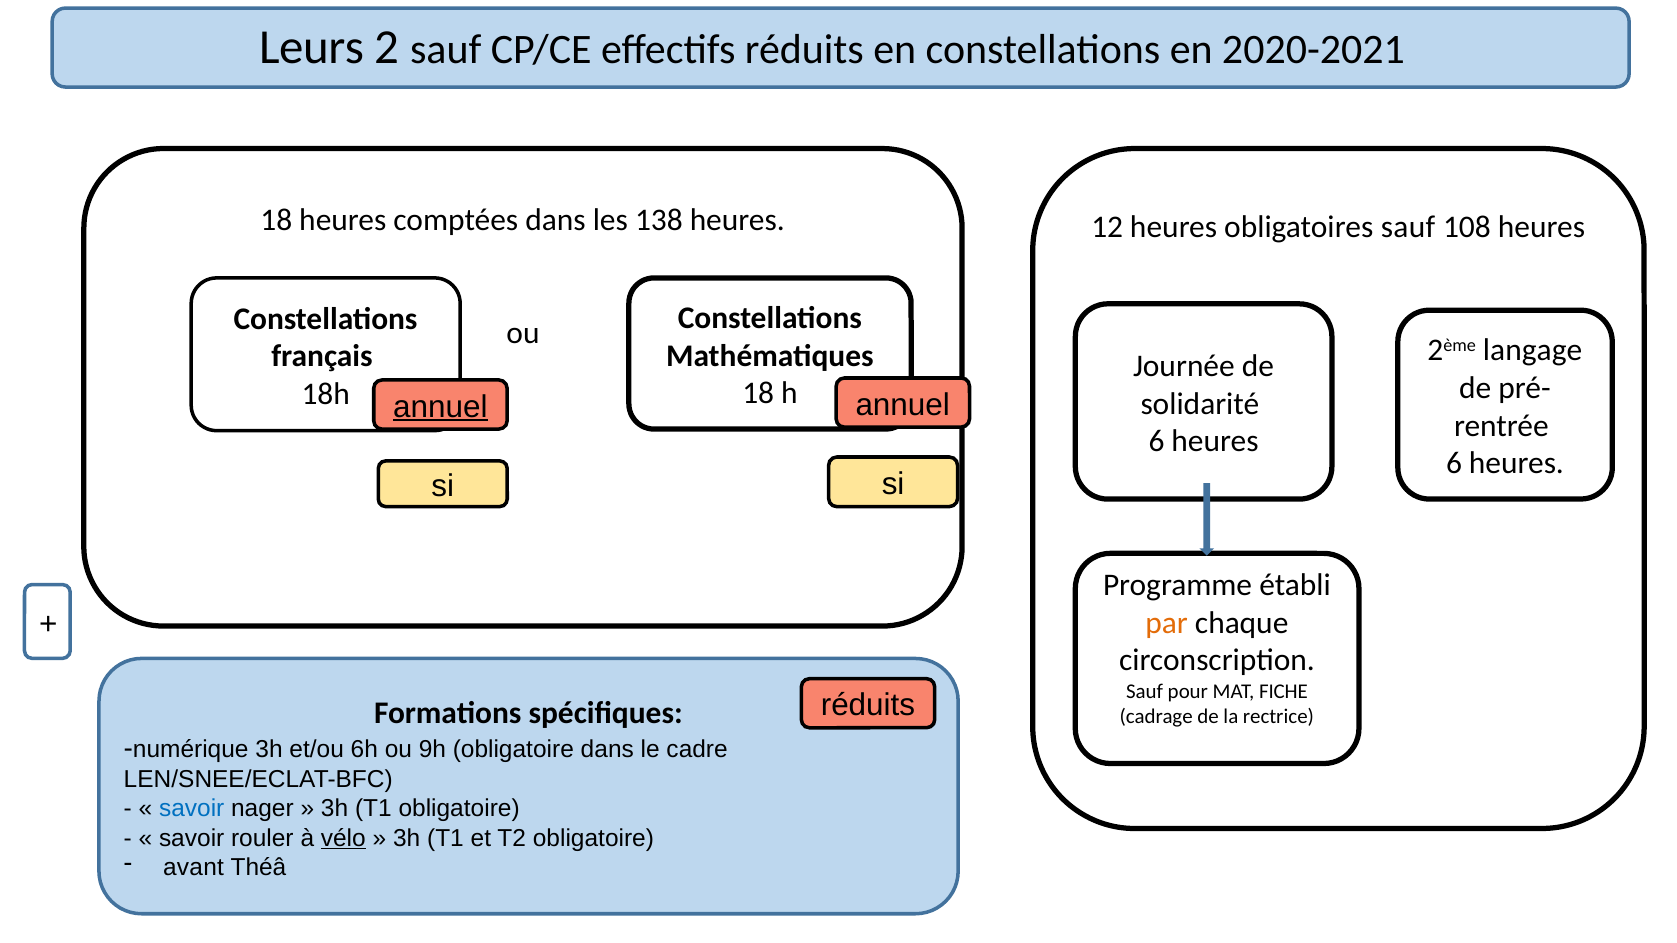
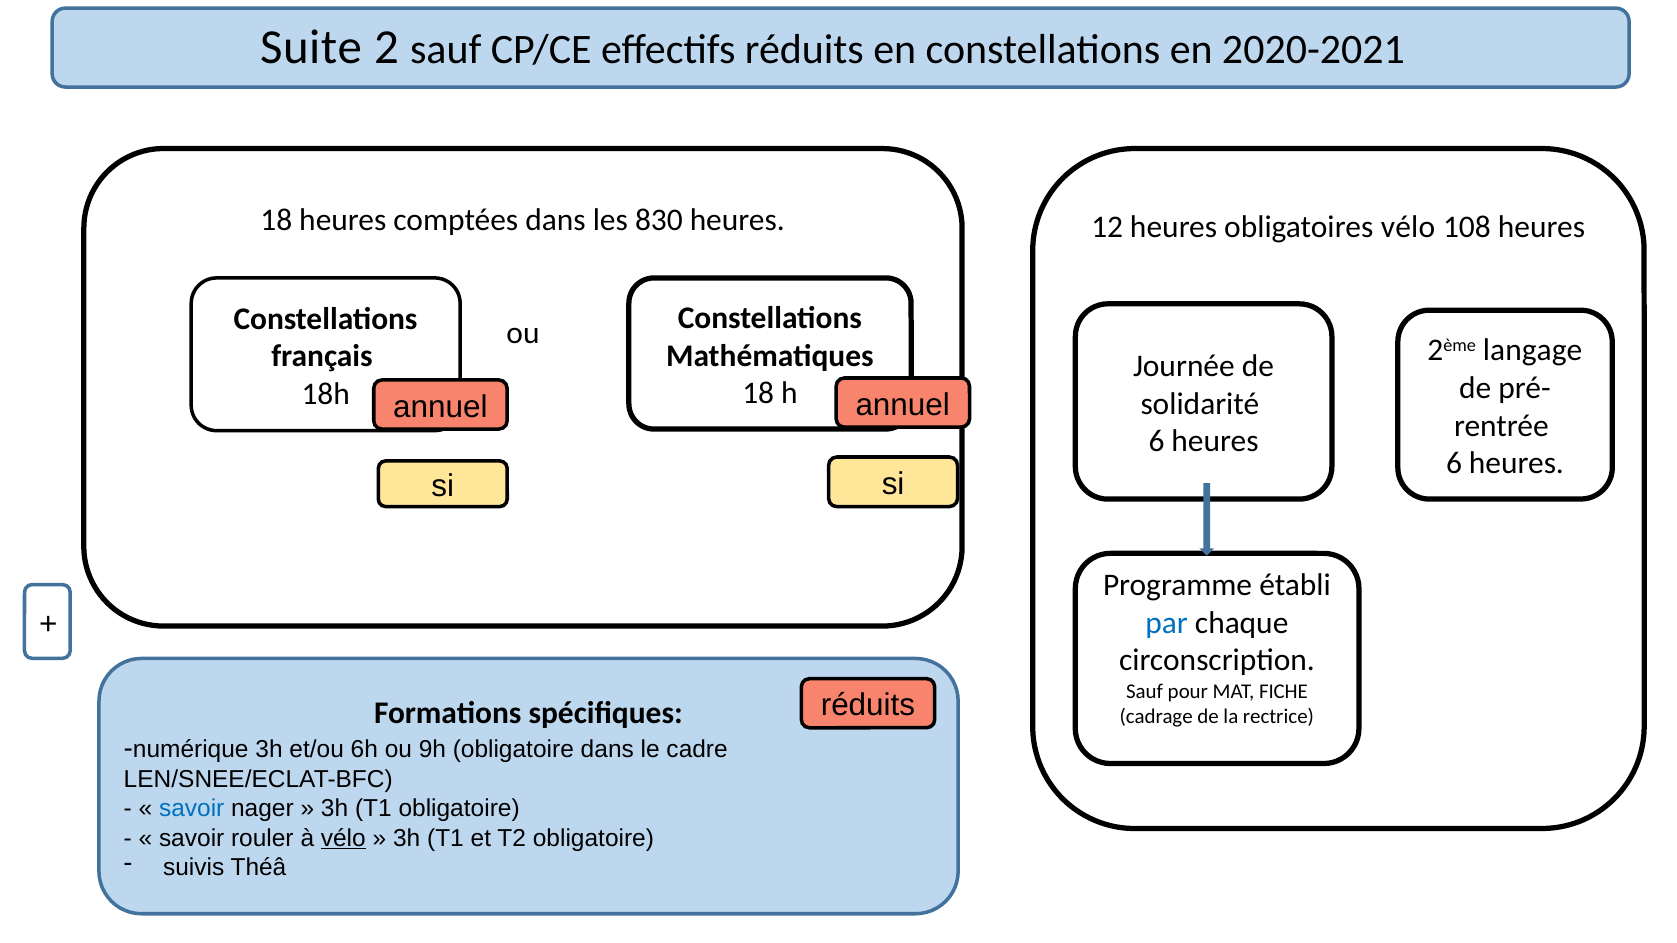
Leurs: Leurs -> Suite
138: 138 -> 830
obligatoires sauf: sauf -> vélo
annuel at (440, 407) underline: present -> none
par colour: orange -> blue
avant: avant -> suivis
